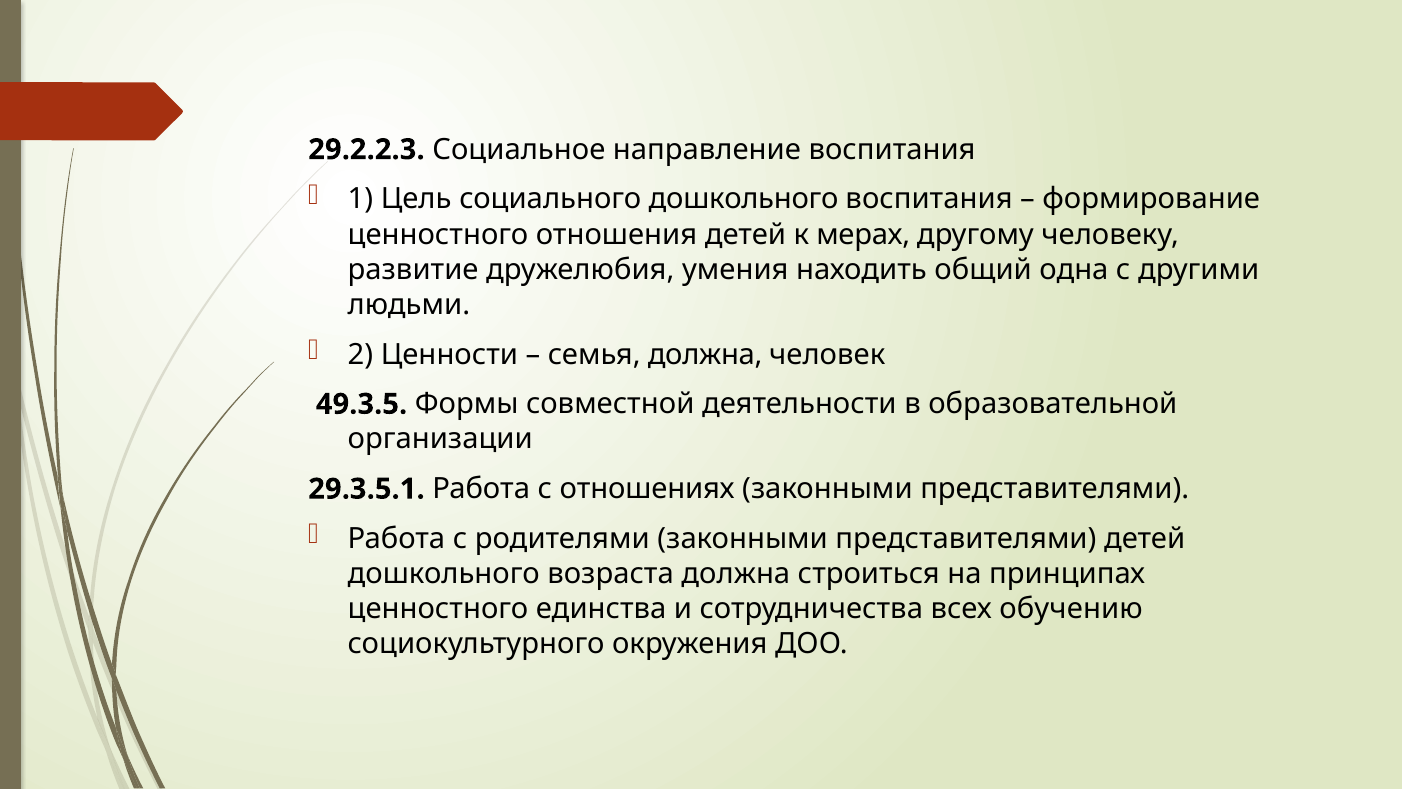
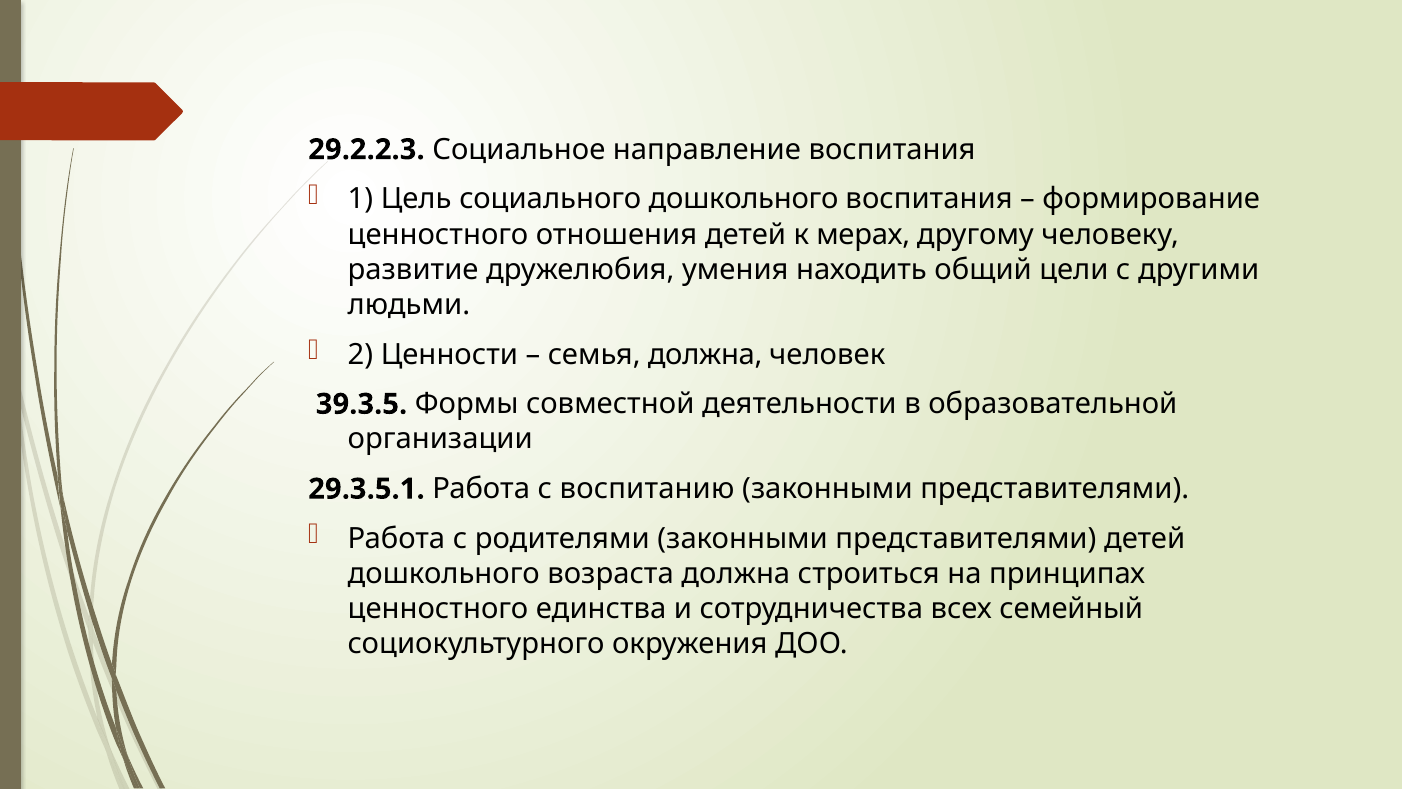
одна: одна -> цели
49.3.5: 49.3.5 -> 39.3.5
отношениях: отношениях -> воспитанию
обучению: обучению -> семейный
